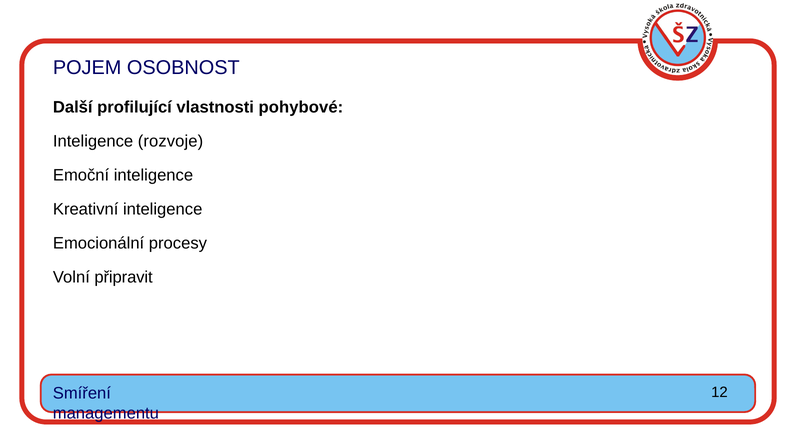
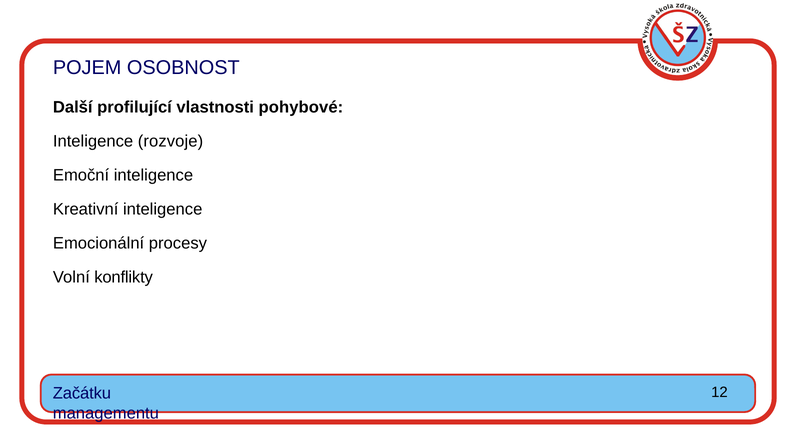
připravit: připravit -> konflikty
Smíření: Smíření -> Začátku
